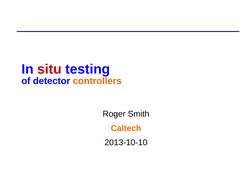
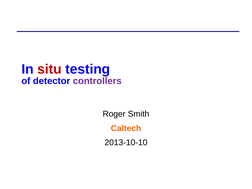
controllers colour: orange -> purple
